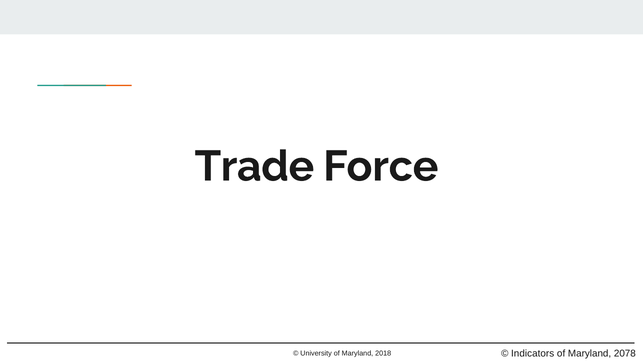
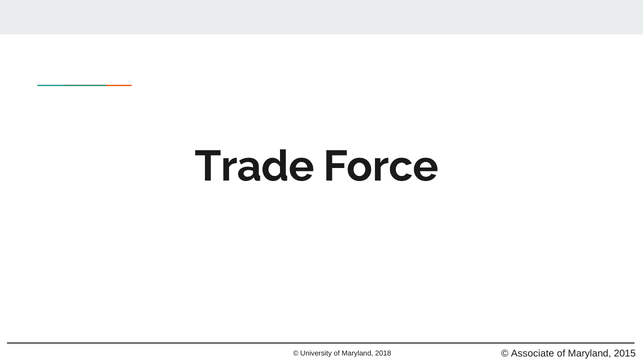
Indicators: Indicators -> Associate
2078: 2078 -> 2015
